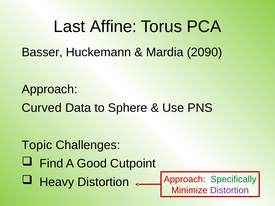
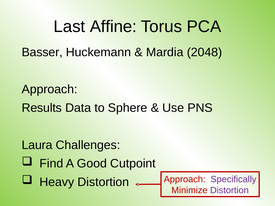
2090: 2090 -> 2048
Curved: Curved -> Results
Topic: Topic -> Laura
Specifically colour: green -> purple
